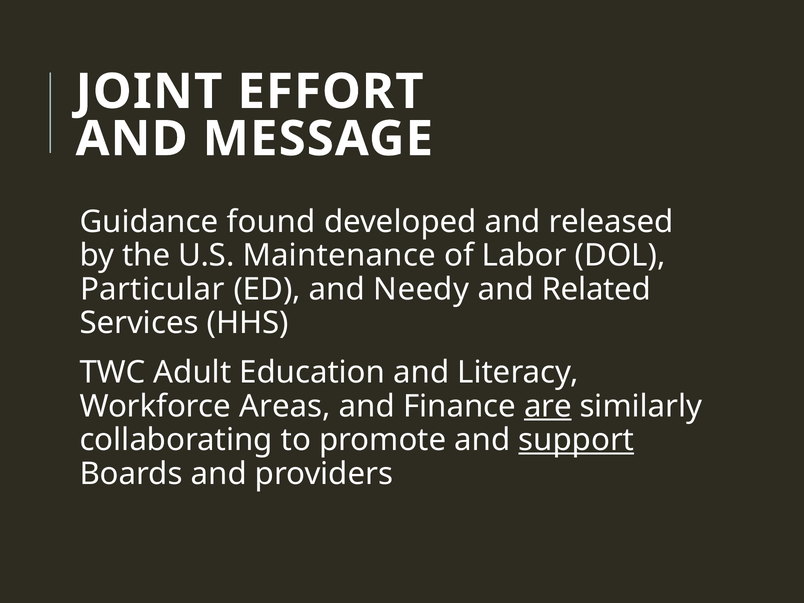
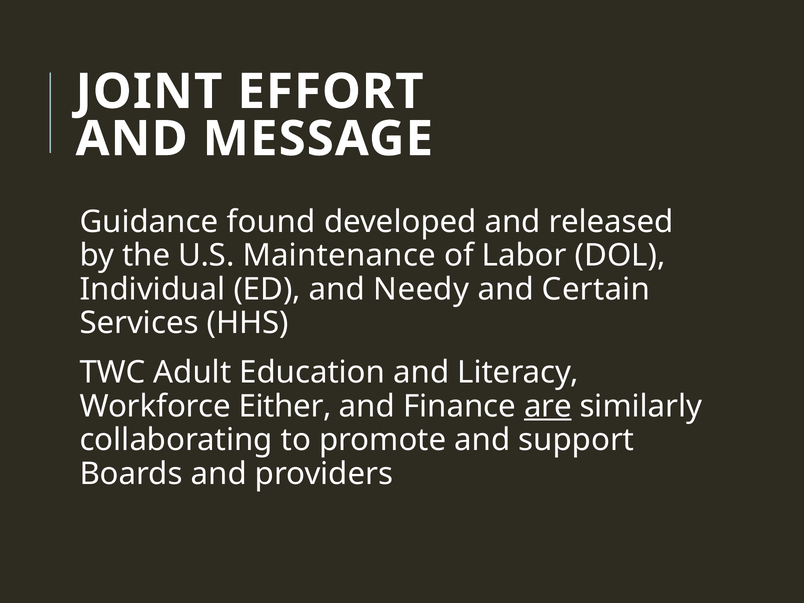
Particular: Particular -> Individual
Related: Related -> Certain
Areas: Areas -> Either
support underline: present -> none
